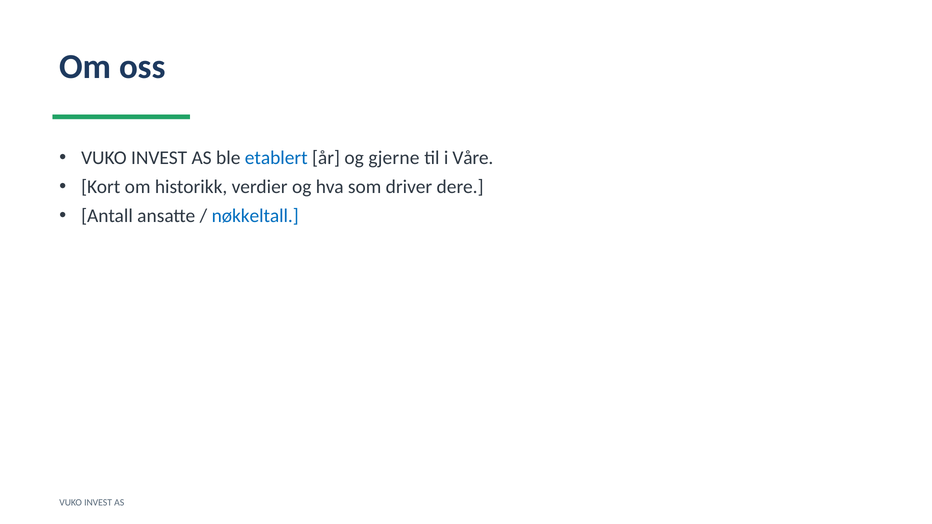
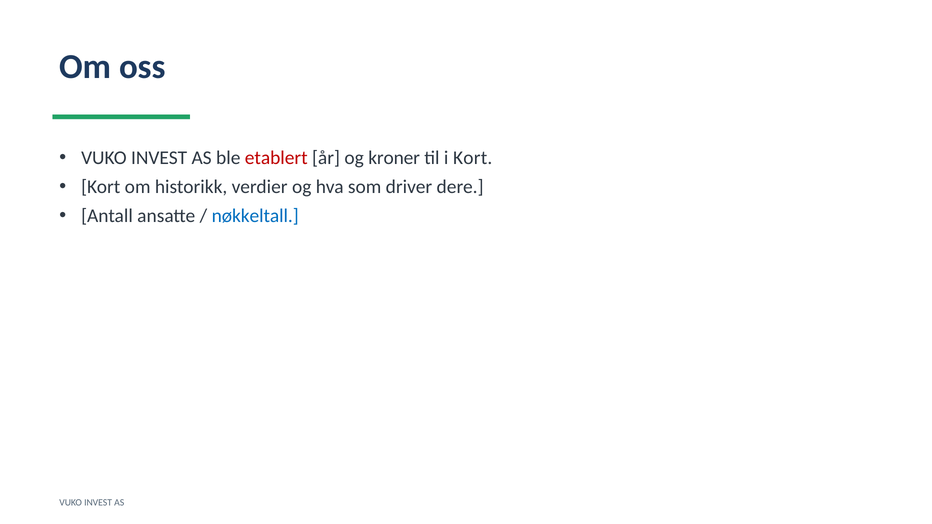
etablert colour: blue -> red
gjerne: gjerne -> kroner
i Våre: Våre -> Kort
